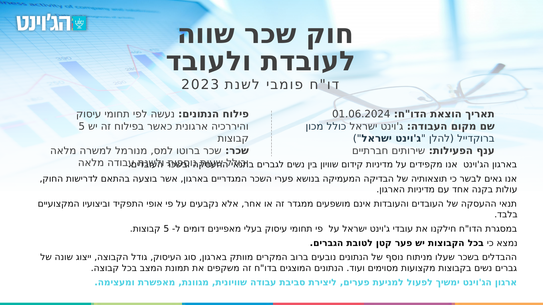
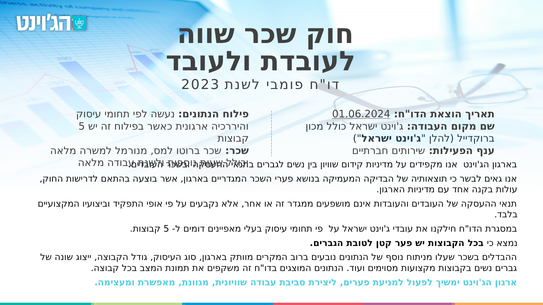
01.06.2024 underline: none -> present
